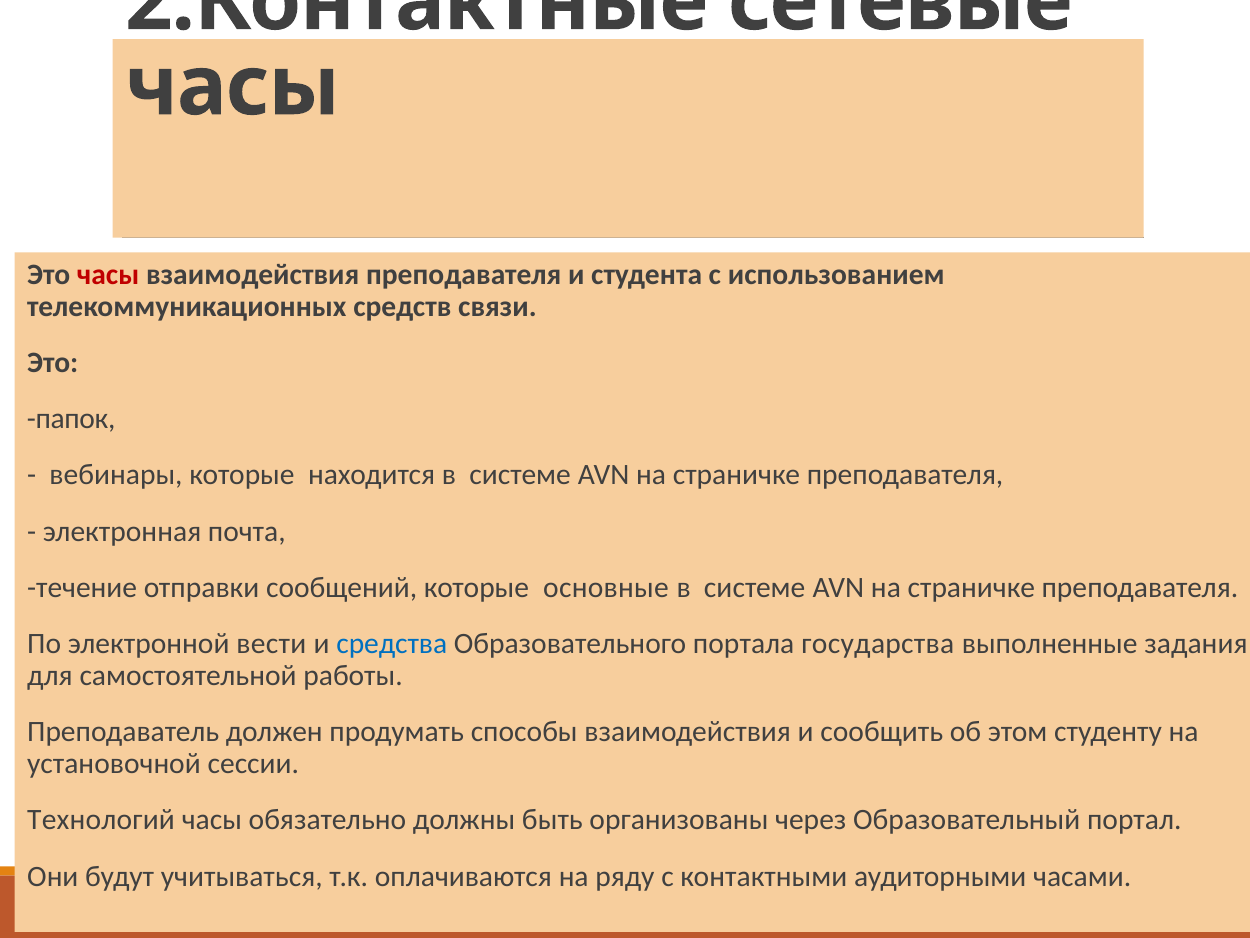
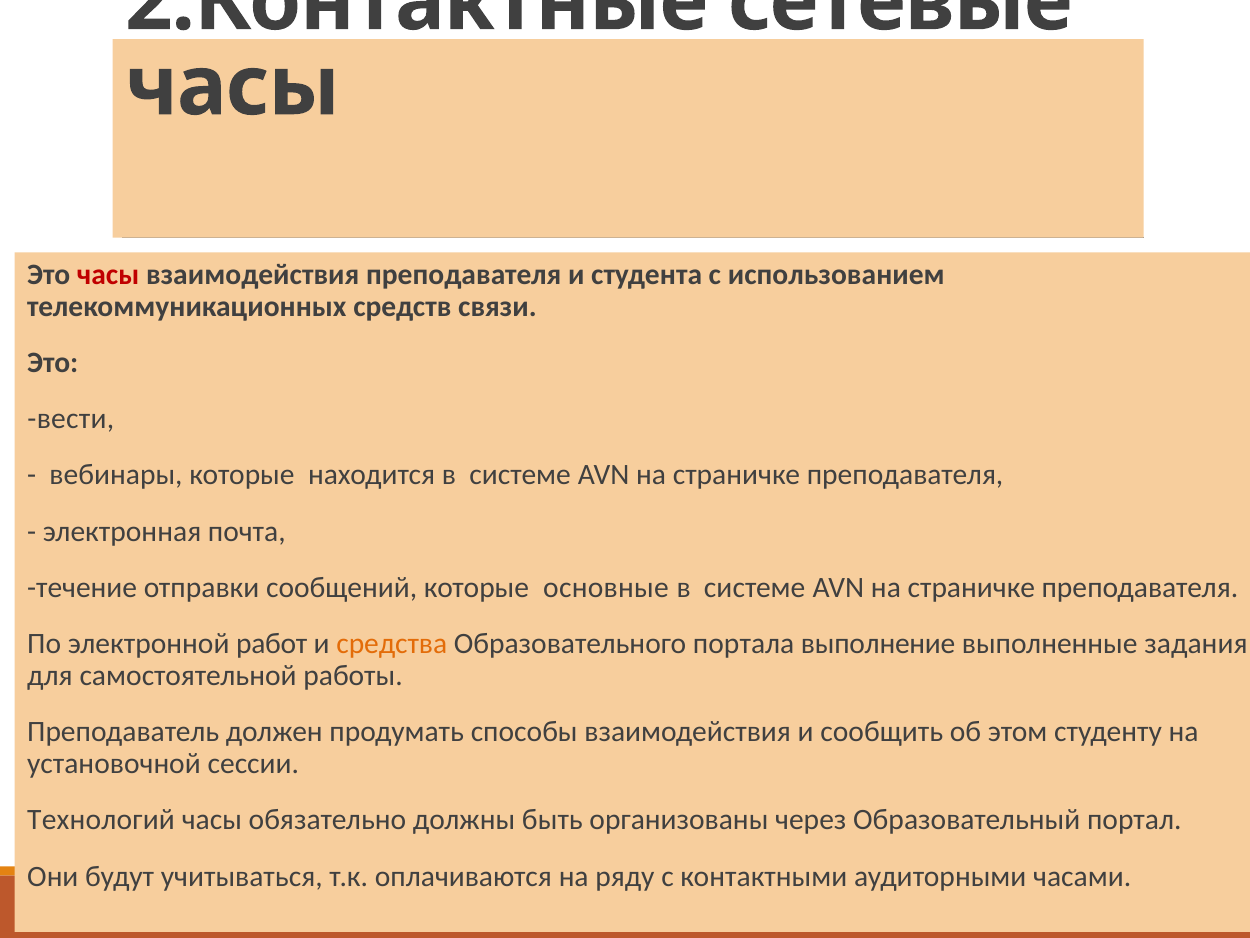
папок: папок -> вести
вести: вести -> работ
средства colour: blue -> orange
государства: государства -> выполнение
